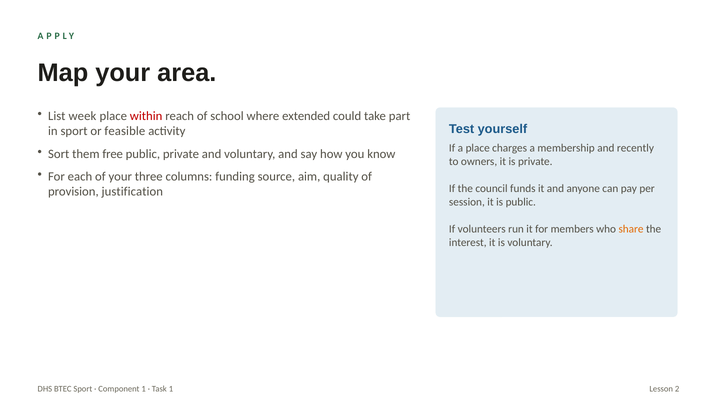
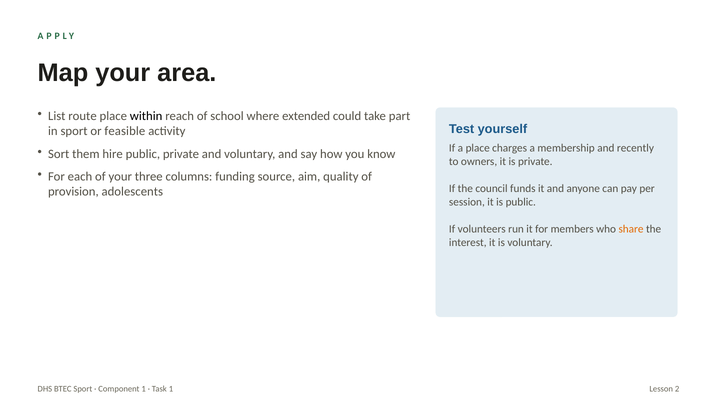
week: week -> route
within colour: red -> black
free: free -> hire
justification: justification -> adolescents
